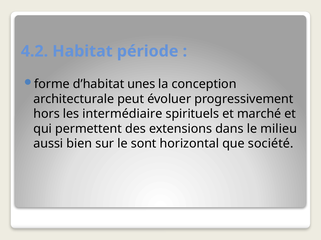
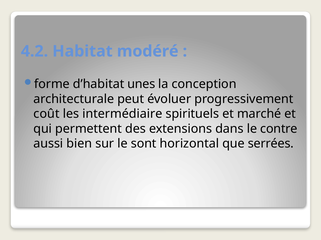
période: période -> modéré
hors: hors -> coût
milieu: milieu -> contre
société: société -> serrées
